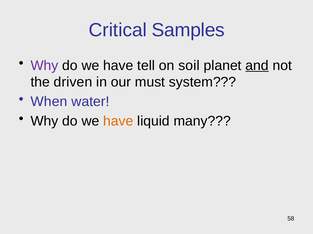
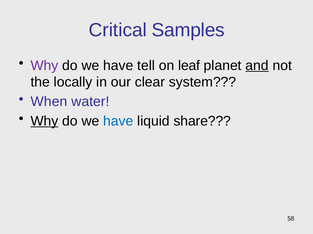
soil: soil -> leaf
driven: driven -> locally
must: must -> clear
Why at (44, 121) underline: none -> present
have at (118, 121) colour: orange -> blue
many: many -> share
